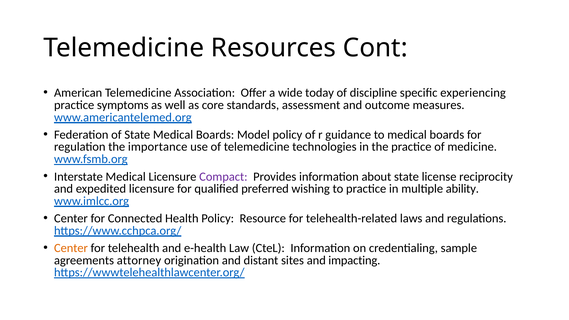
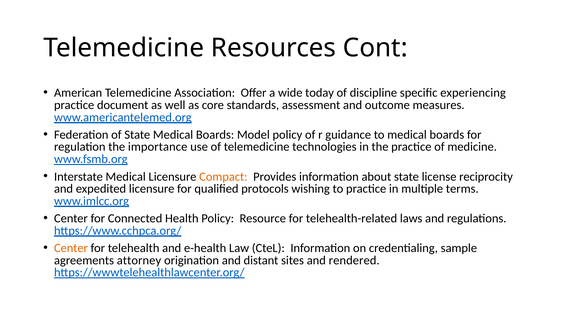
symptoms: symptoms -> document
Compact colour: purple -> orange
preferred: preferred -> protocols
ability: ability -> terms
impacting: impacting -> rendered
